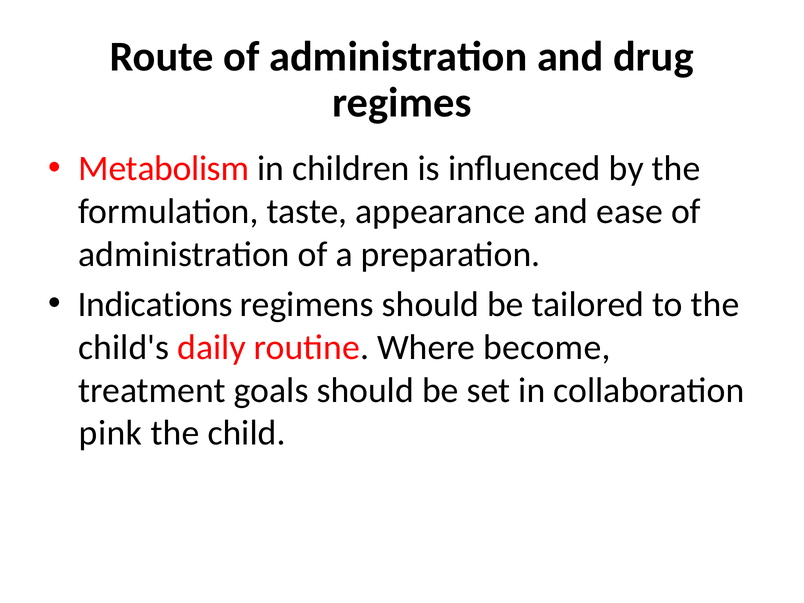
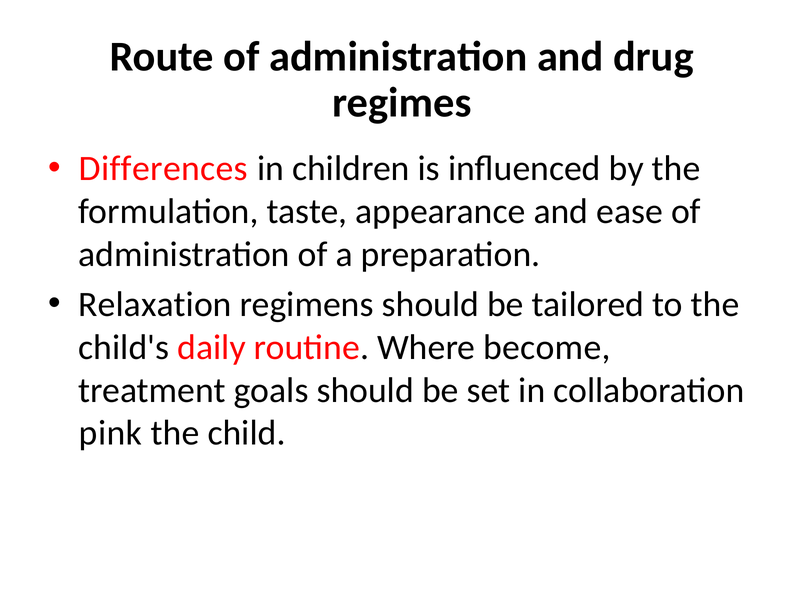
Metabolism: Metabolism -> Differences
Indications: Indications -> Relaxation
